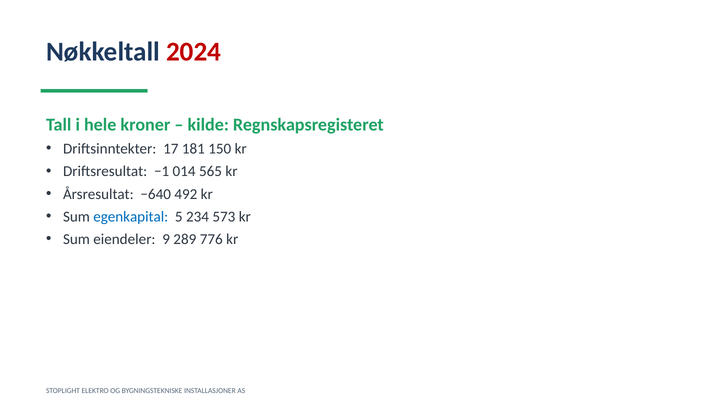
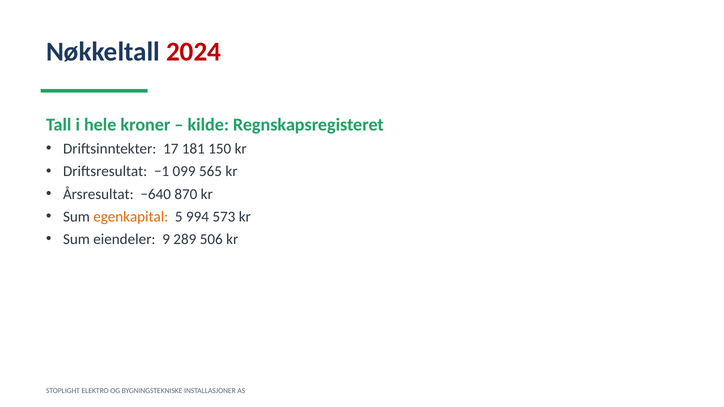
014: 014 -> 099
492: 492 -> 870
egenkapital colour: blue -> orange
234: 234 -> 994
776: 776 -> 506
